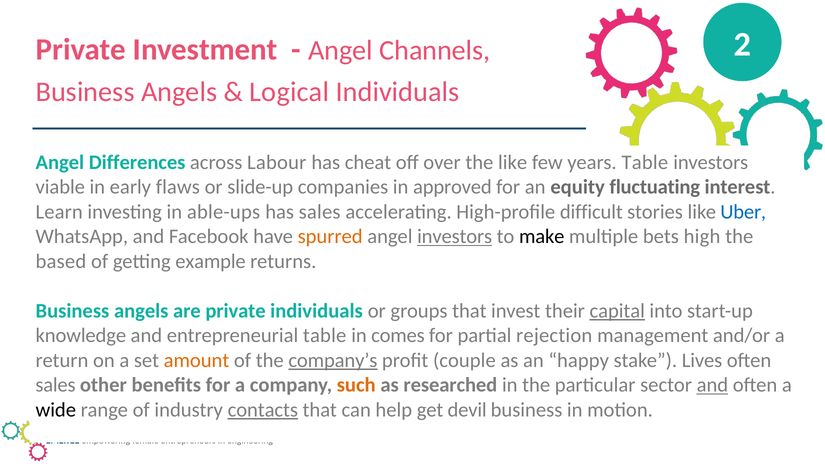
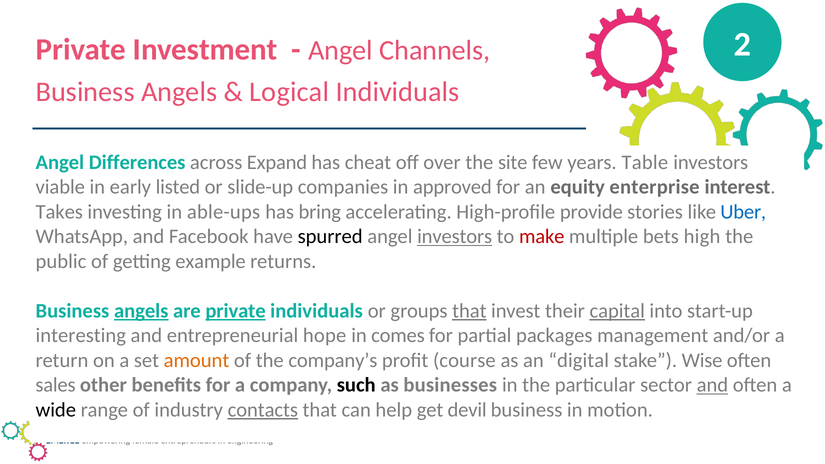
Labour: Labour -> Expand
the like: like -> site
flaws: flaws -> listed
fluctuating: fluctuating -> enterprise
Learn: Learn -> Takes
has sales: sales -> bring
difficult: difficult -> provide
spurred colour: orange -> black
make colour: black -> red
based: based -> public
angels at (141, 311) underline: none -> present
private at (236, 311) underline: none -> present
that at (469, 311) underline: none -> present
knowledge: knowledge -> interesting
entrepreneurial table: table -> hope
rejection: rejection -> packages
company’s underline: present -> none
couple: couple -> course
happy: happy -> digital
Lives: Lives -> Wise
such colour: orange -> black
researched: researched -> businesses
